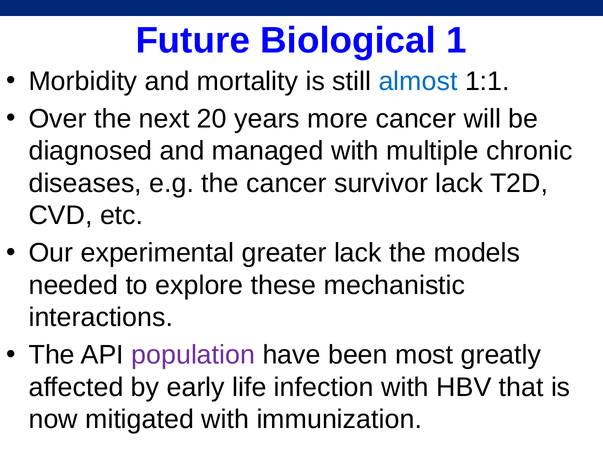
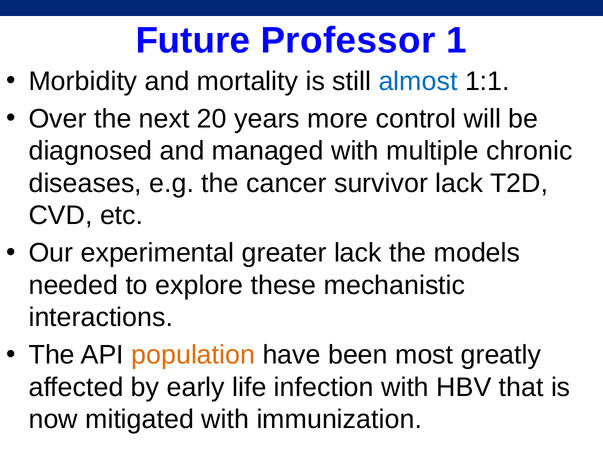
Biological: Biological -> Professor
more cancer: cancer -> control
population colour: purple -> orange
